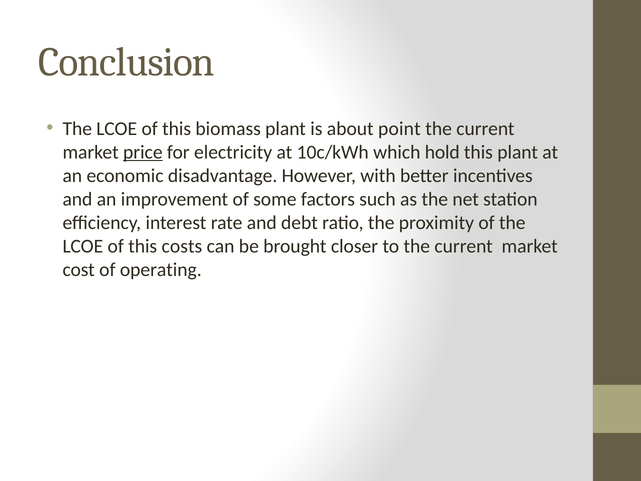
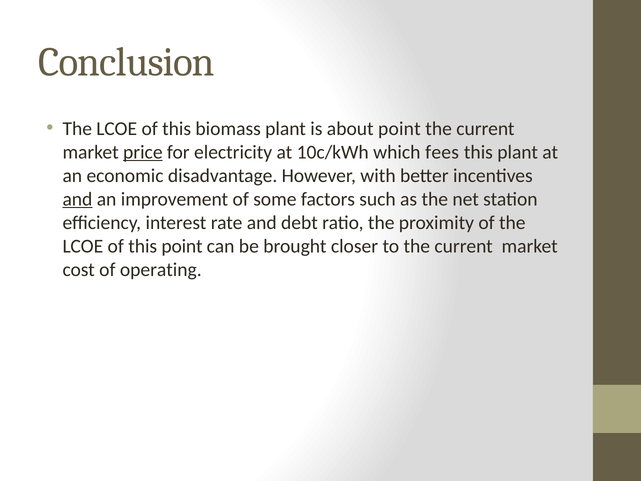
hold: hold -> fees
and at (77, 199) underline: none -> present
this costs: costs -> point
